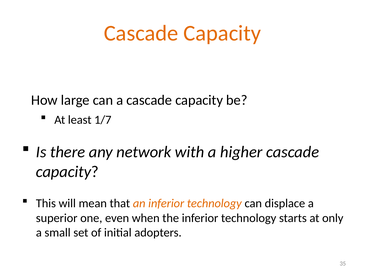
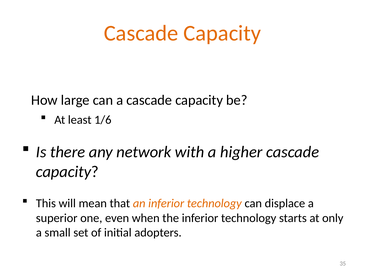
1/7: 1/7 -> 1/6
